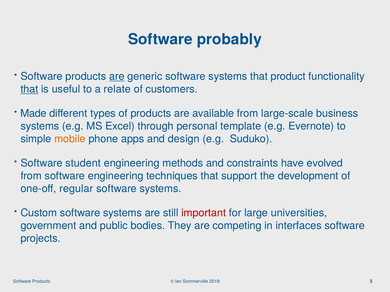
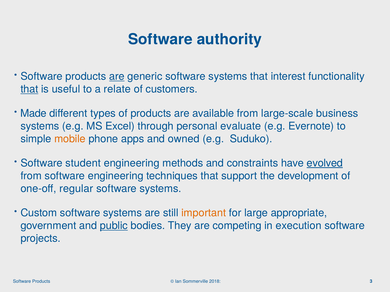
probably: probably -> authority
product: product -> interest
template: template -> evaluate
design: design -> owned
evolved underline: none -> present
important colour: red -> orange
universities: universities -> appropriate
public underline: none -> present
interfaces: interfaces -> execution
